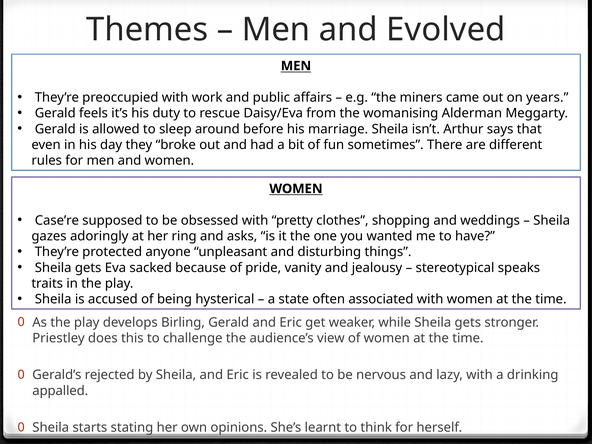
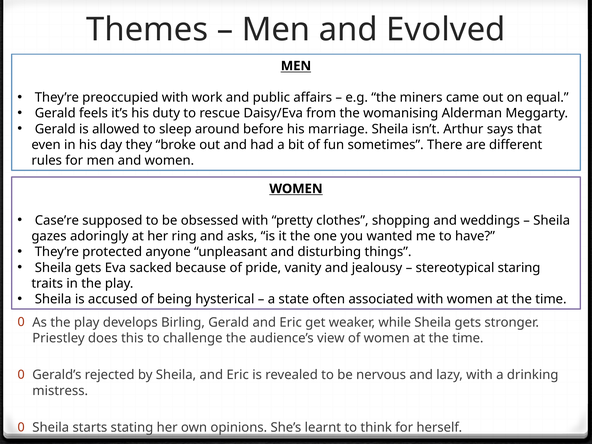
years: years -> equal
speaks: speaks -> staring
appalled: appalled -> mistress
